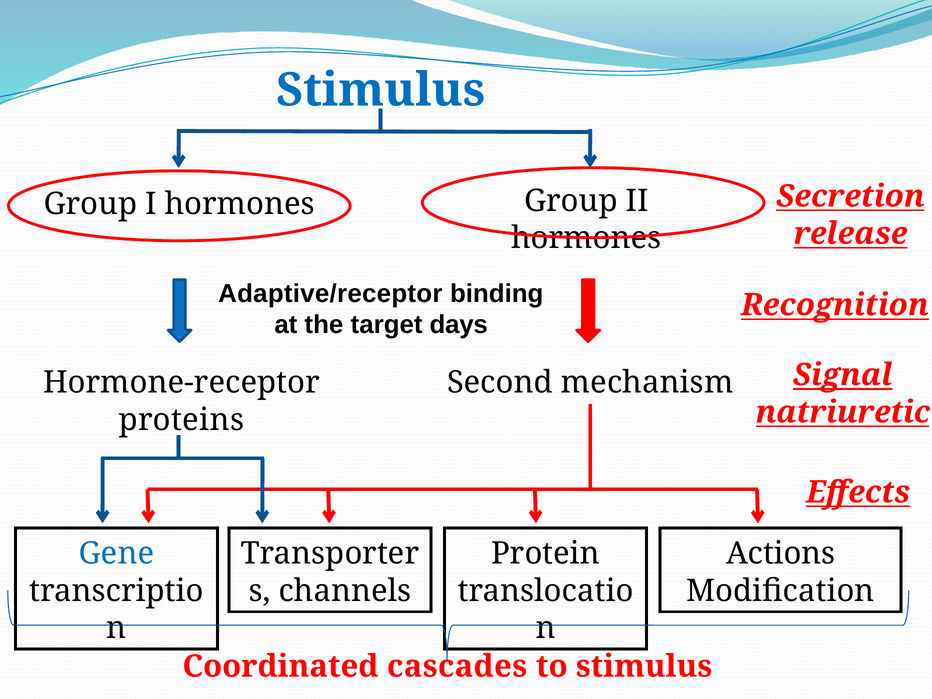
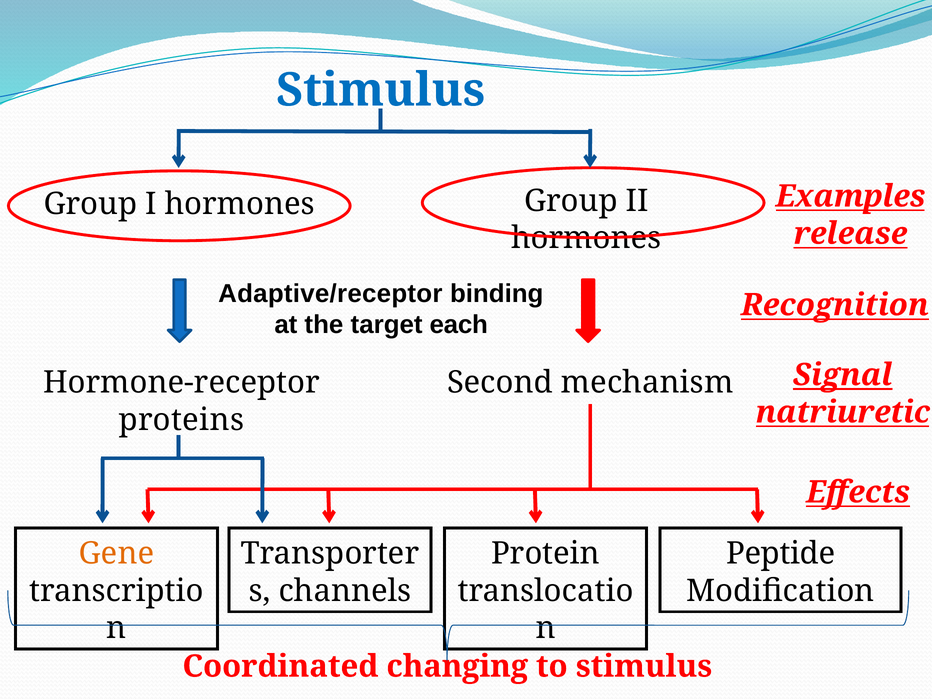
Secretion: Secretion -> Examples
days: days -> each
Gene colour: blue -> orange
Actions: Actions -> Peptide
cascades: cascades -> changing
